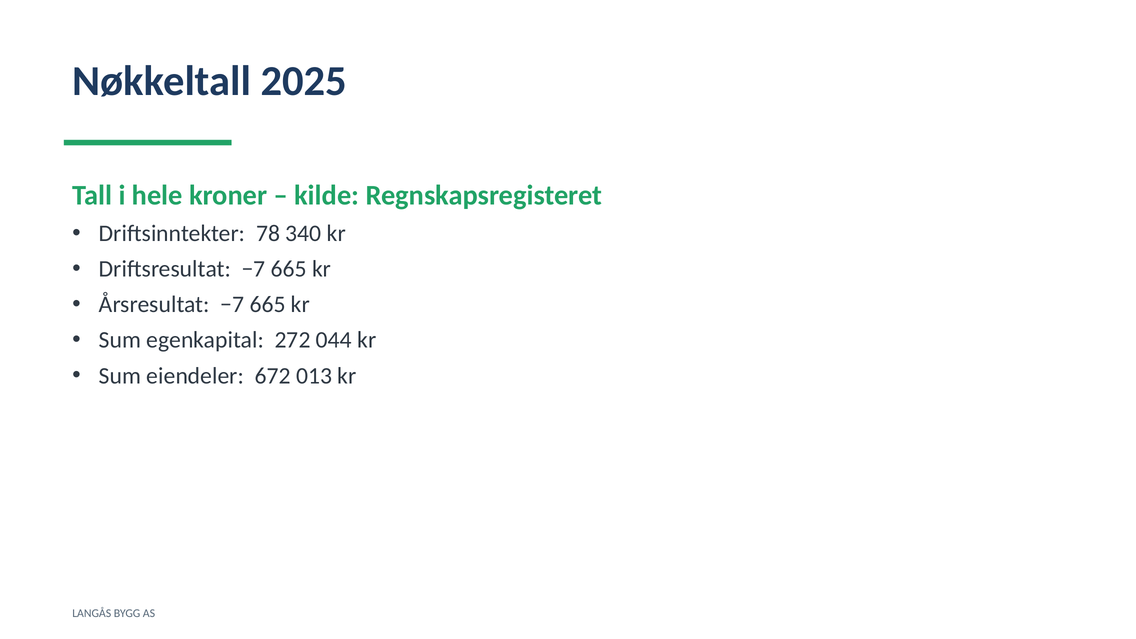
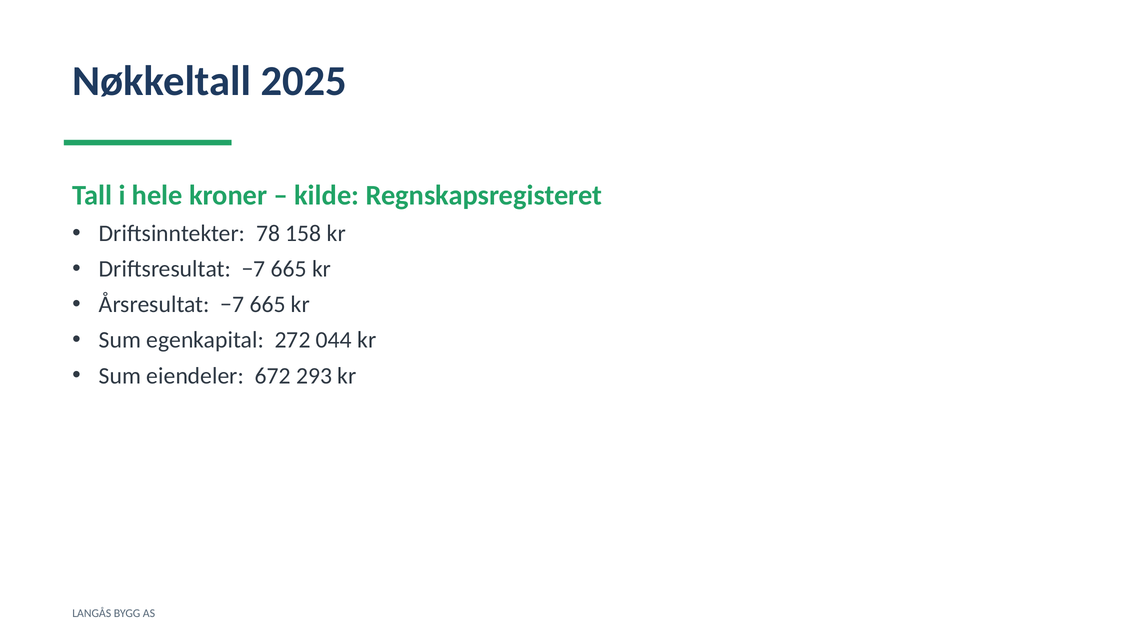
340: 340 -> 158
013: 013 -> 293
